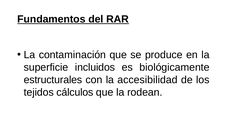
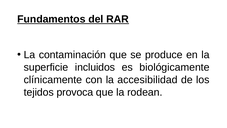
estructurales: estructurales -> clínicamente
cálculos: cálculos -> provoca
